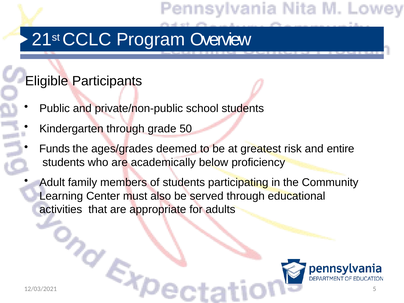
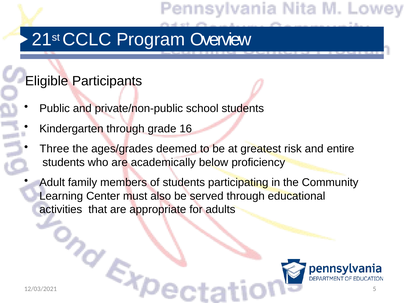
50: 50 -> 16
Funds: Funds -> Three
